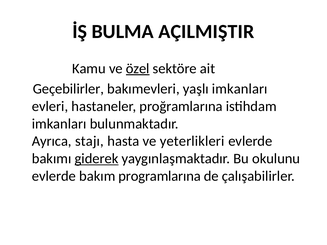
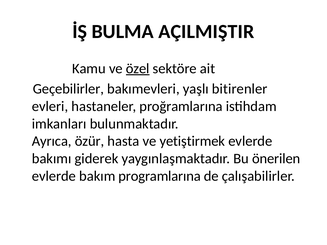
yaşlı imkanları: imkanları -> bitirenler
stajı: stajı -> özür
yeterlikleri: yeterlikleri -> yetiştirmek
giderek underline: present -> none
okulunu: okulunu -> önerilen
